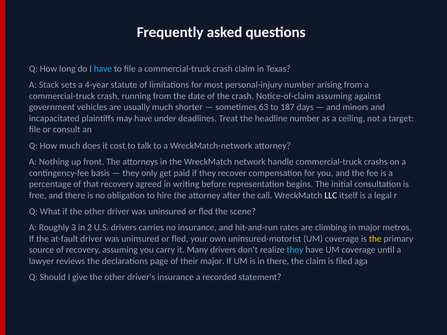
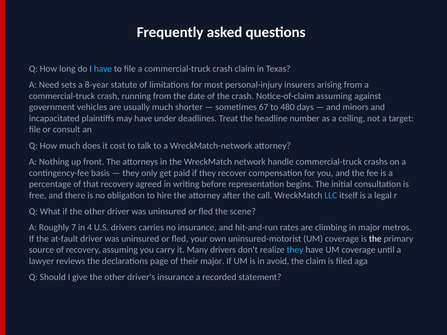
Stack: Stack -> Need
4-year: 4-year -> 8-year
personal-injury number: number -> insurers
63: 63 -> 67
187: 187 -> 480
LLC colour: white -> light blue
3: 3 -> 7
2: 2 -> 4
the at (375, 239) colour: yellow -> white
in there: there -> avoid
